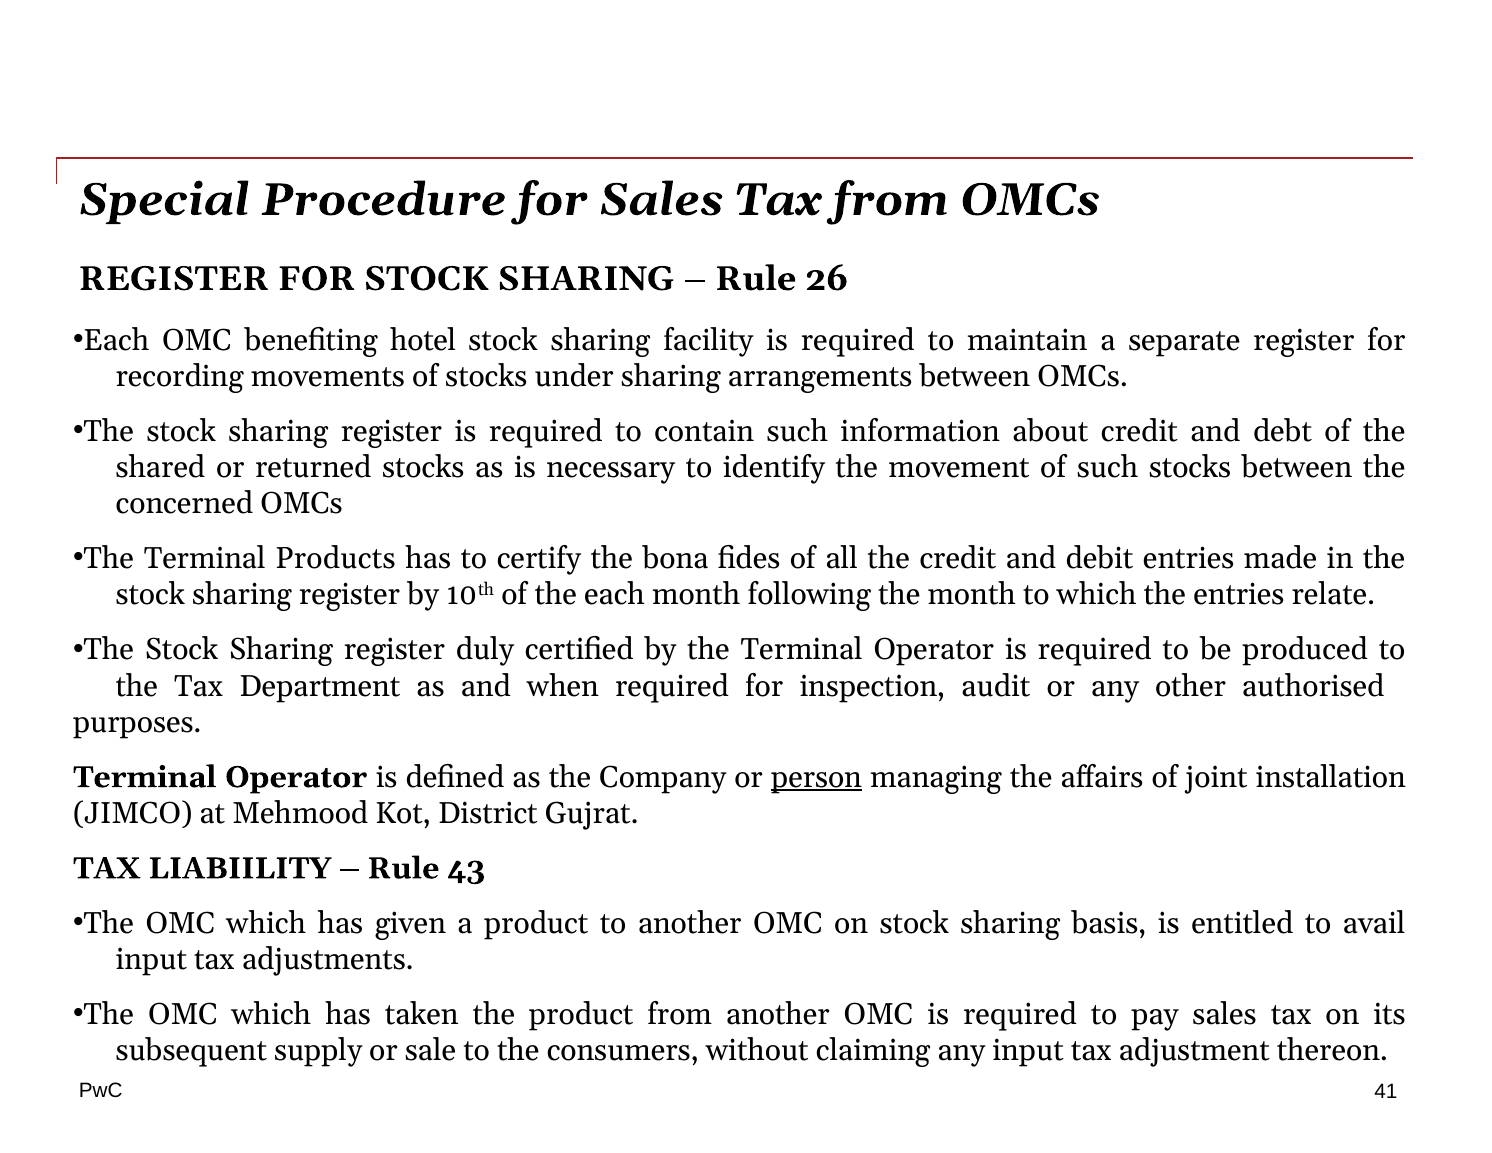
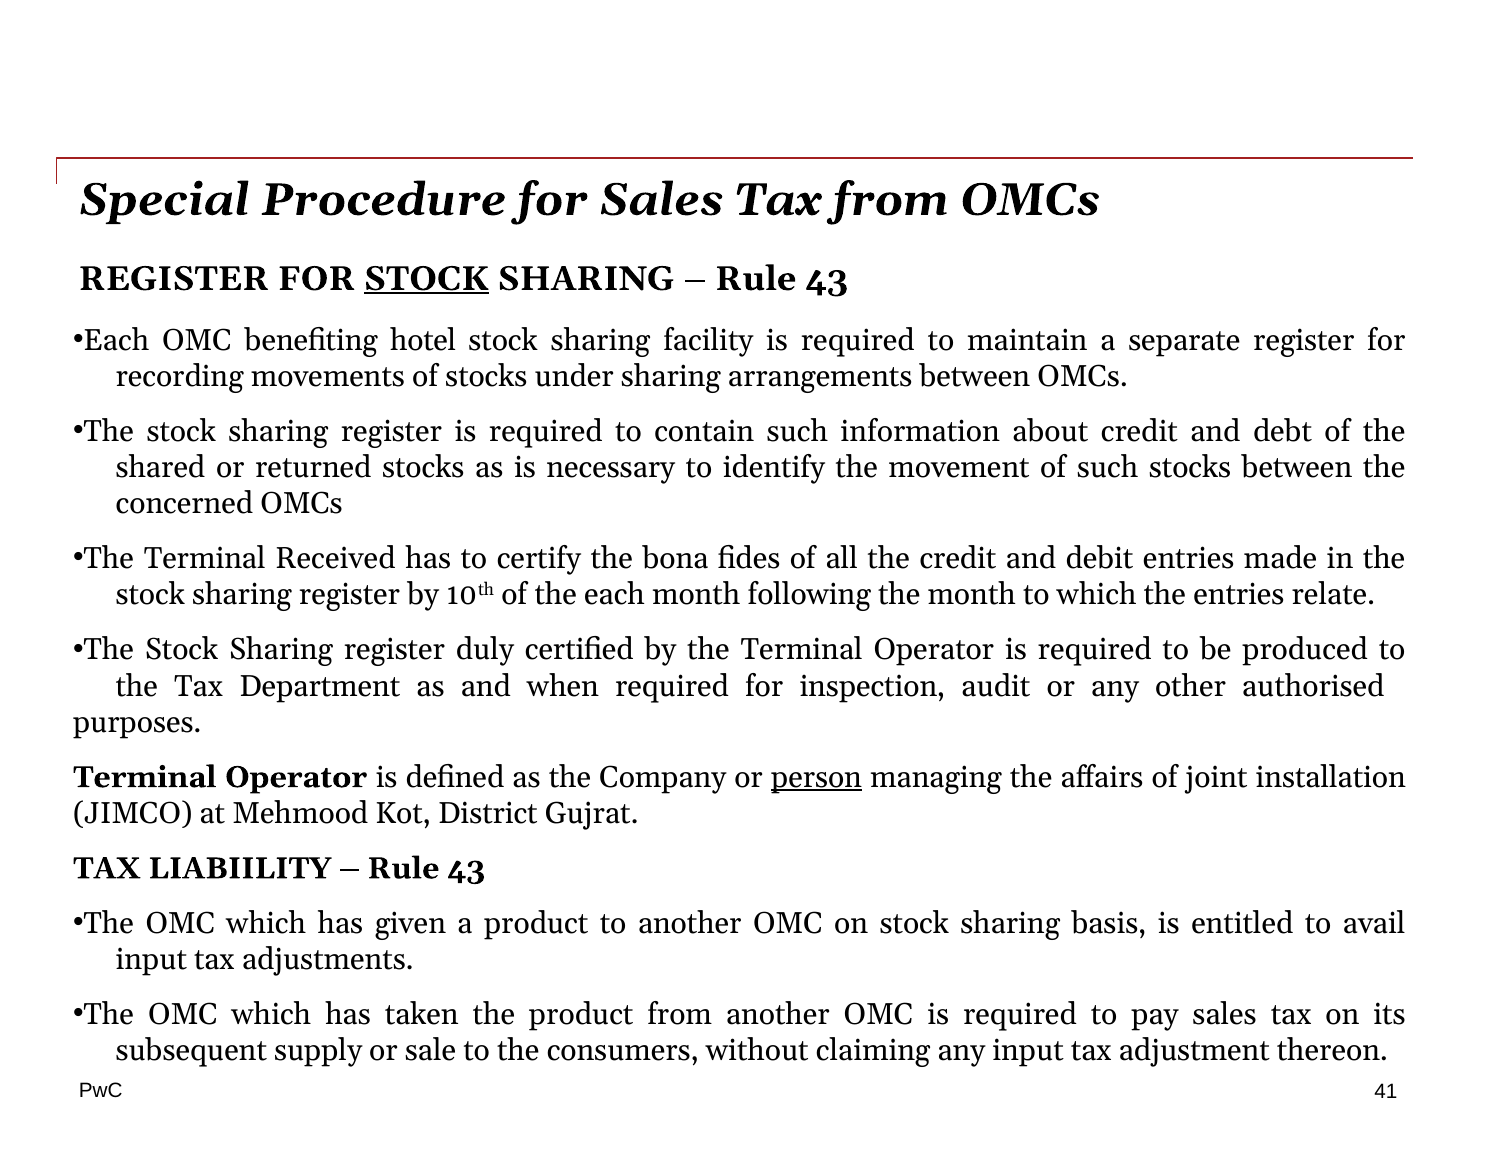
STOCK at (426, 279) underline: none -> present
26 at (827, 279): 26 -> 43
Products: Products -> Received
